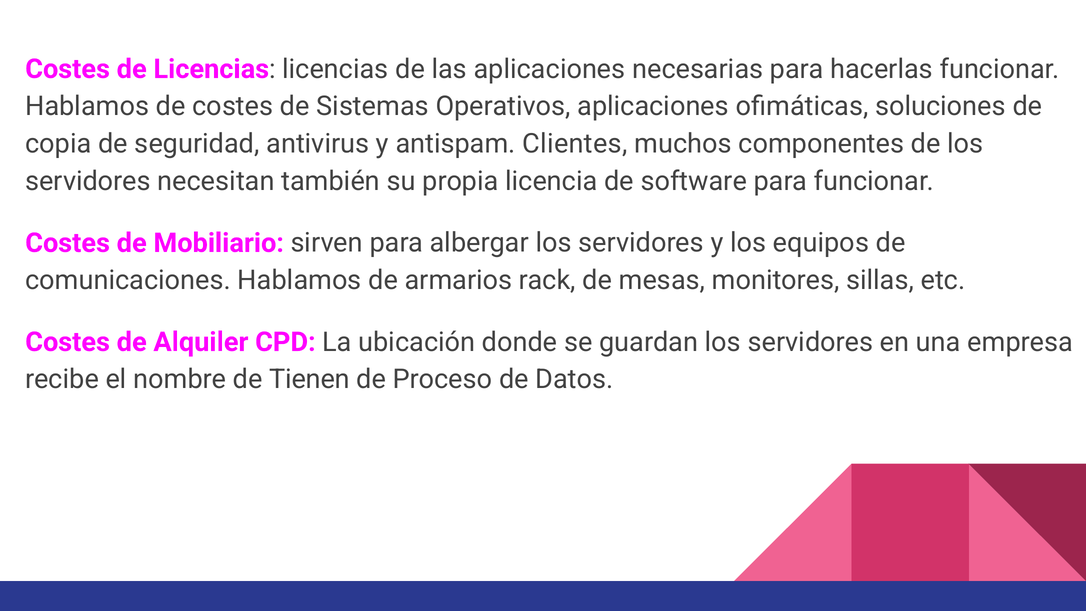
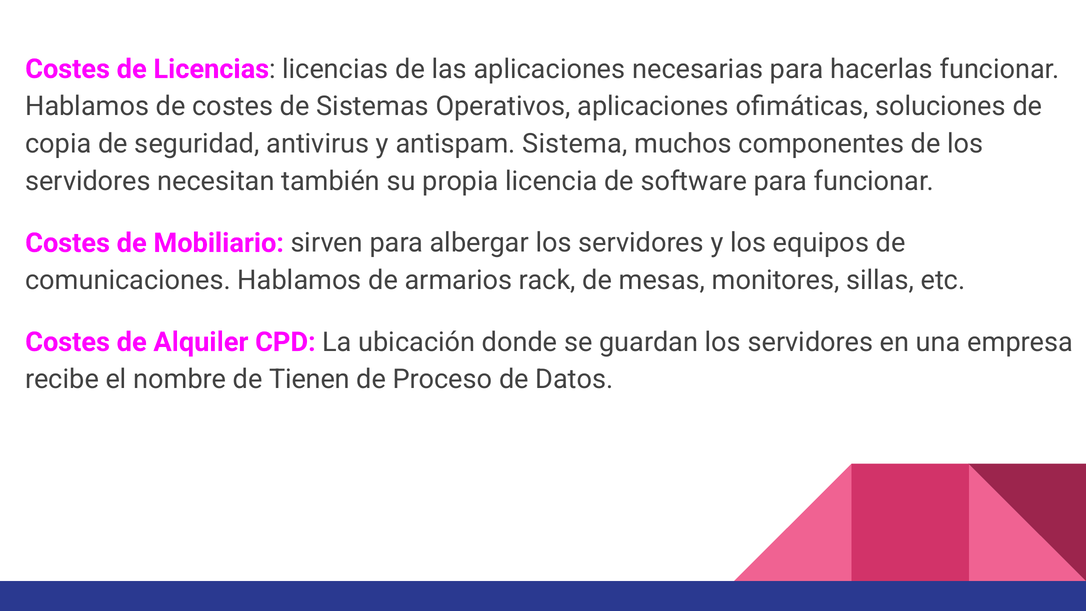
Clientes: Clientes -> Sistema
